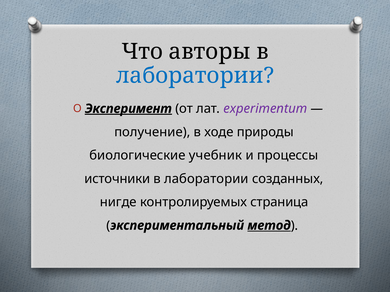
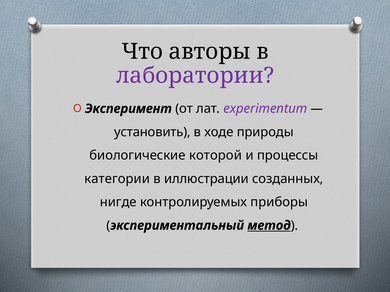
лаборатории at (195, 76) colour: blue -> purple
Эксперимент underline: present -> none
получение: получение -> установить
учебник: учебник -> которой
источники: источники -> категории
лаборатории at (206, 179): лаборатории -> иллюстрации
страница: страница -> приборы
